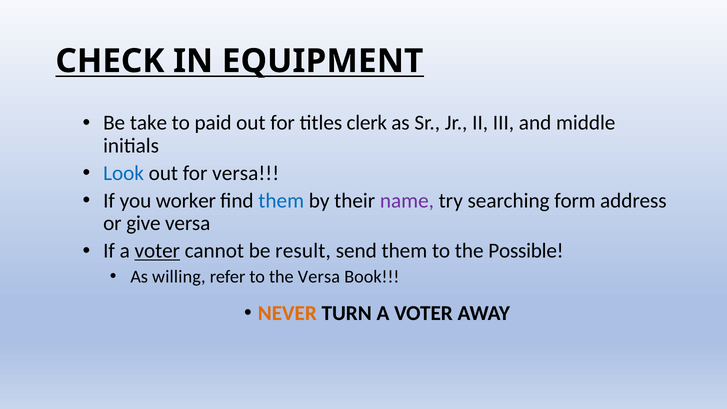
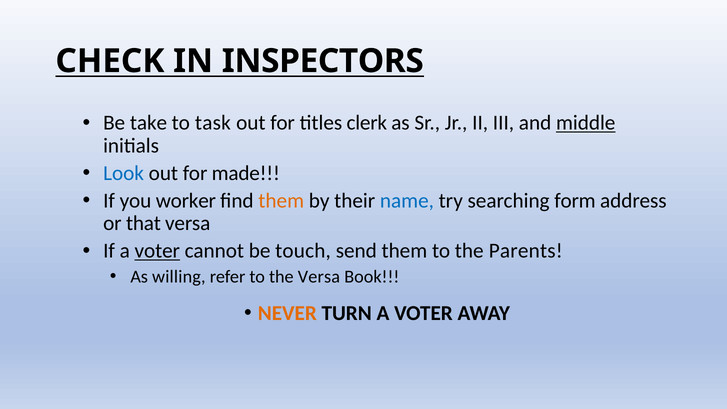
EQUIPMENT: EQUIPMENT -> INSPECTORS
paid: paid -> task
middle underline: none -> present
for versa: versa -> made
them at (281, 201) colour: blue -> orange
name colour: purple -> blue
give: give -> that
result: result -> touch
Possible: Possible -> Parents
